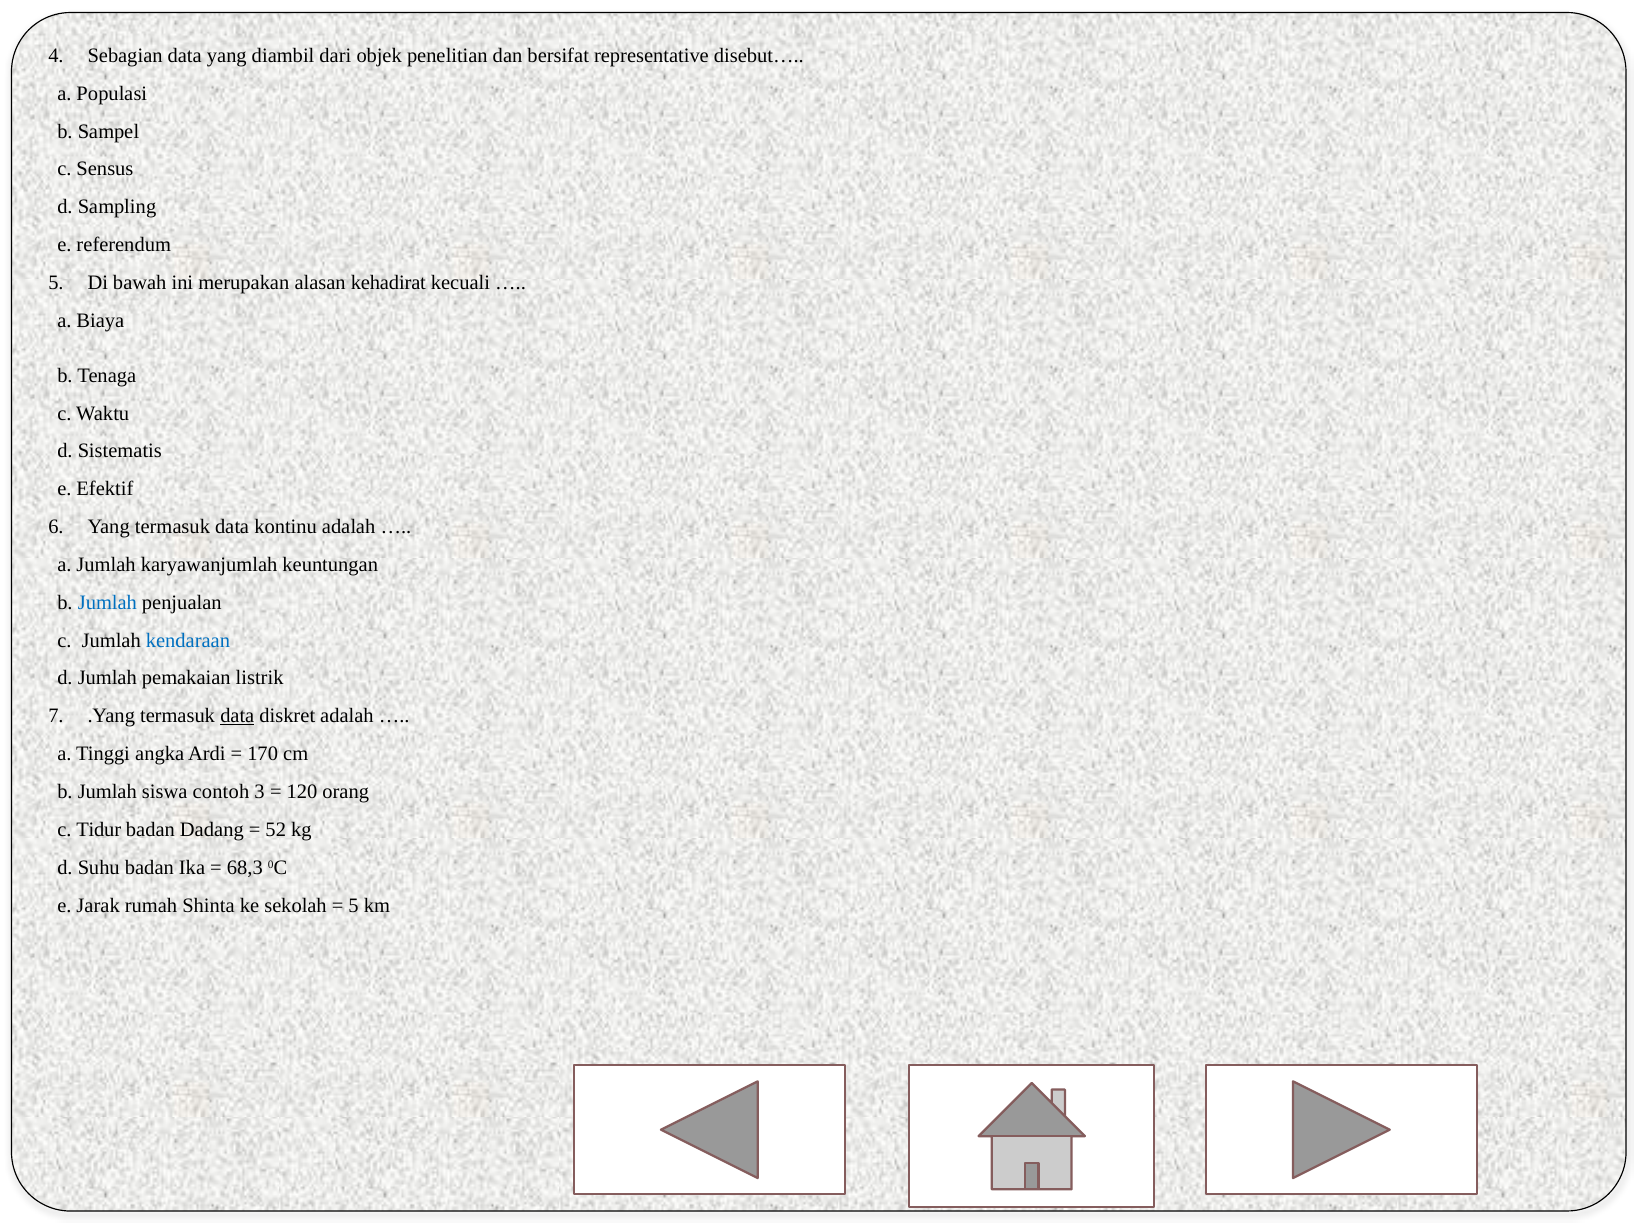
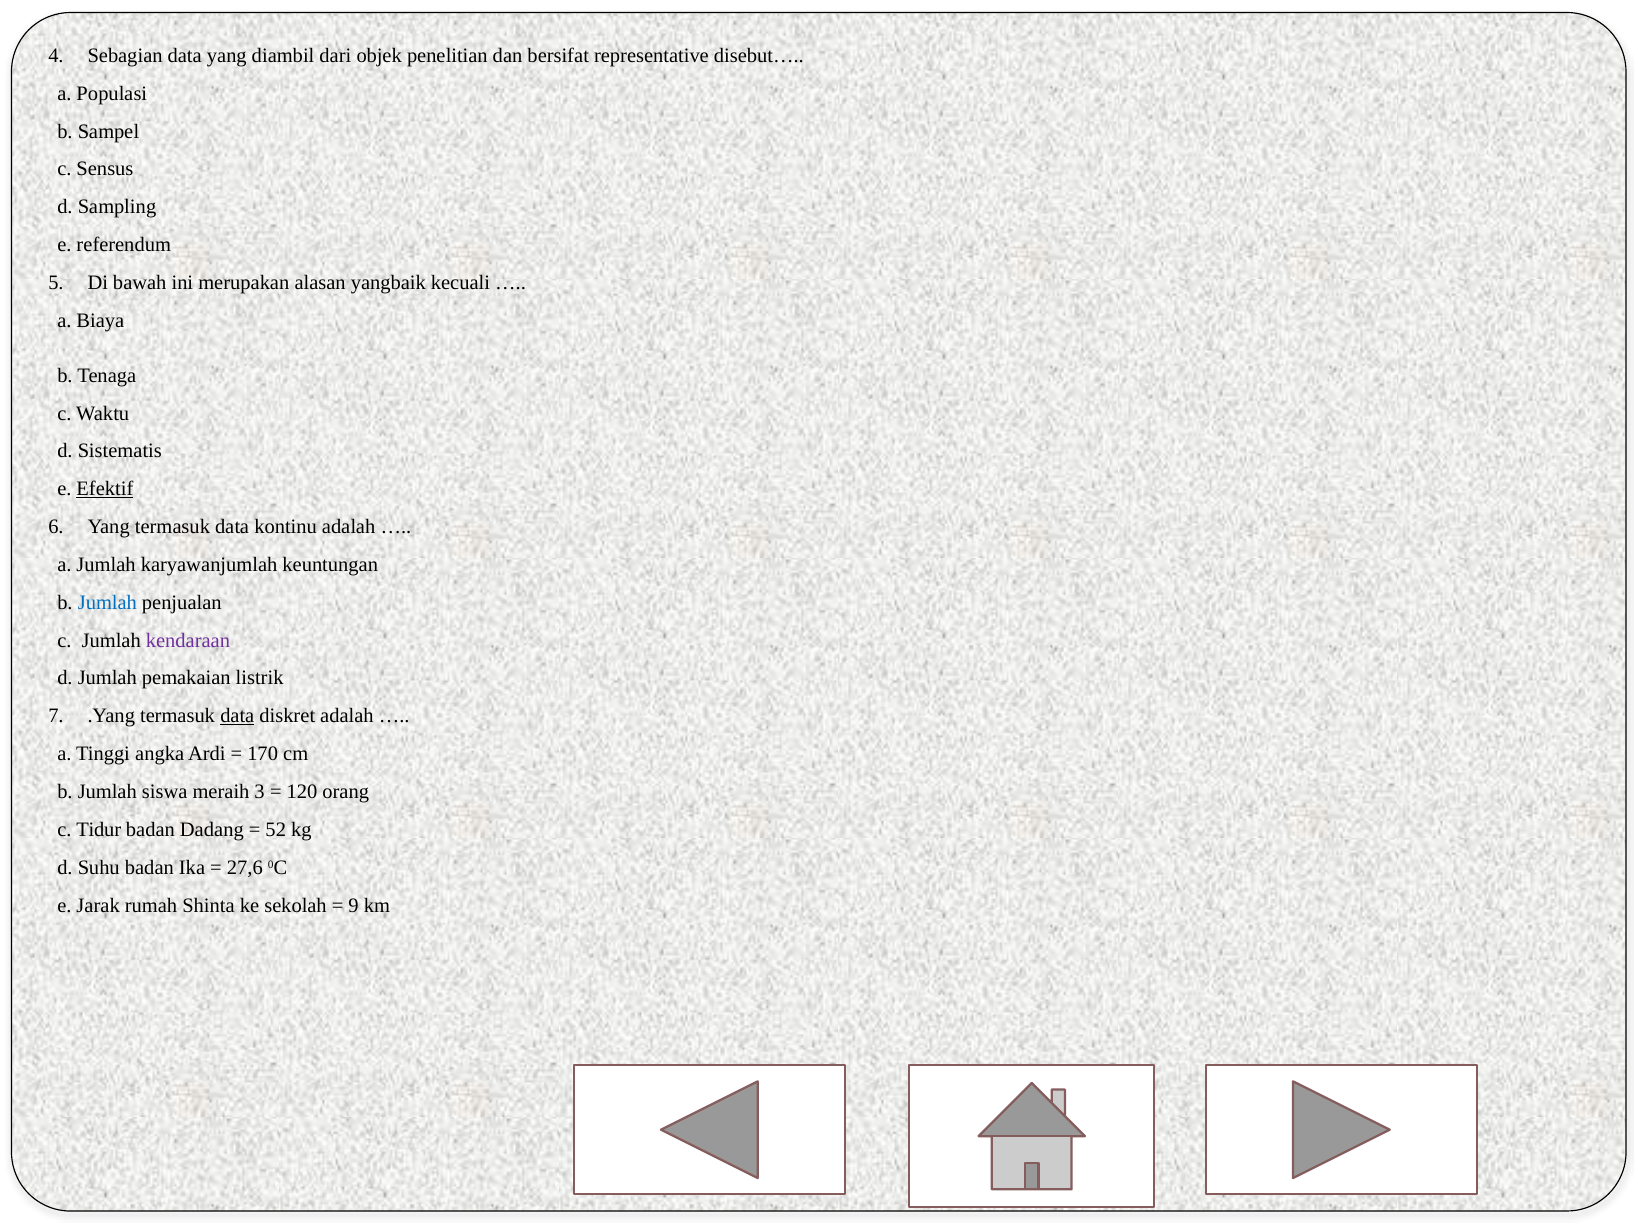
kehadirat: kehadirat -> yangbaik
Efektif underline: none -> present
kendaraan colour: blue -> purple
contoh: contoh -> meraih
68,3: 68,3 -> 27,6
5 at (354, 906): 5 -> 9
